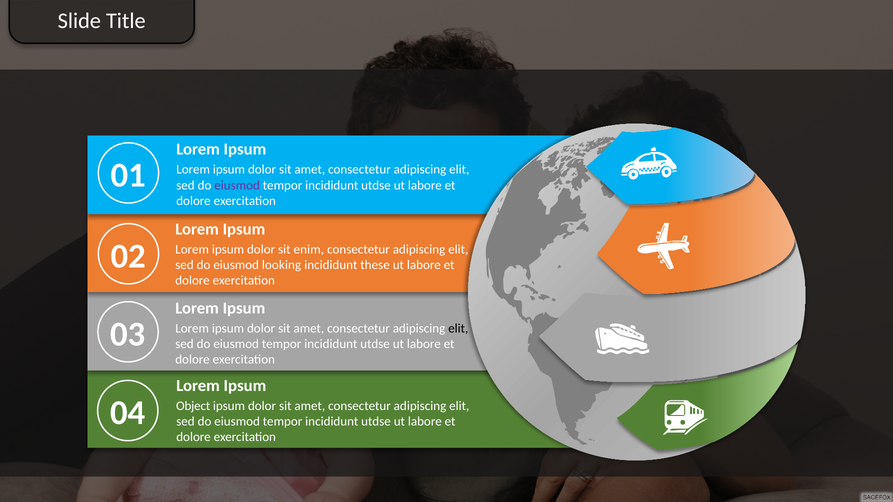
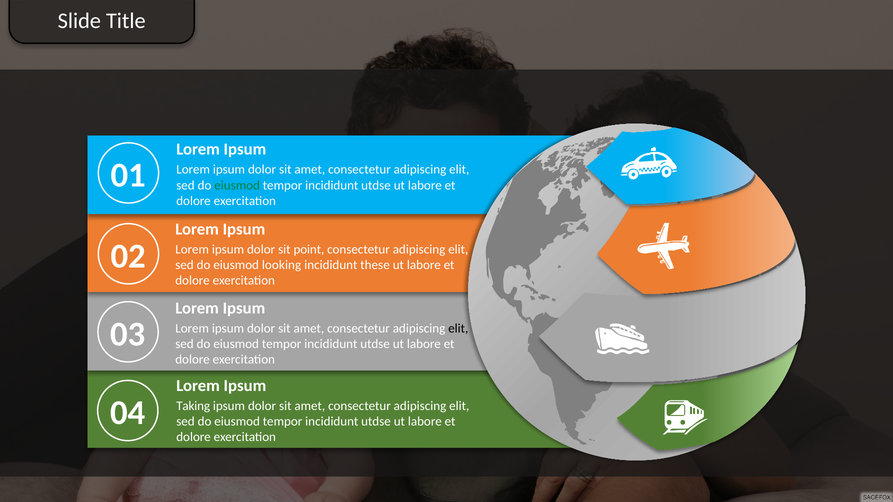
eiusmod at (237, 185) colour: purple -> green
enim: enim -> point
Object: Object -> Taking
